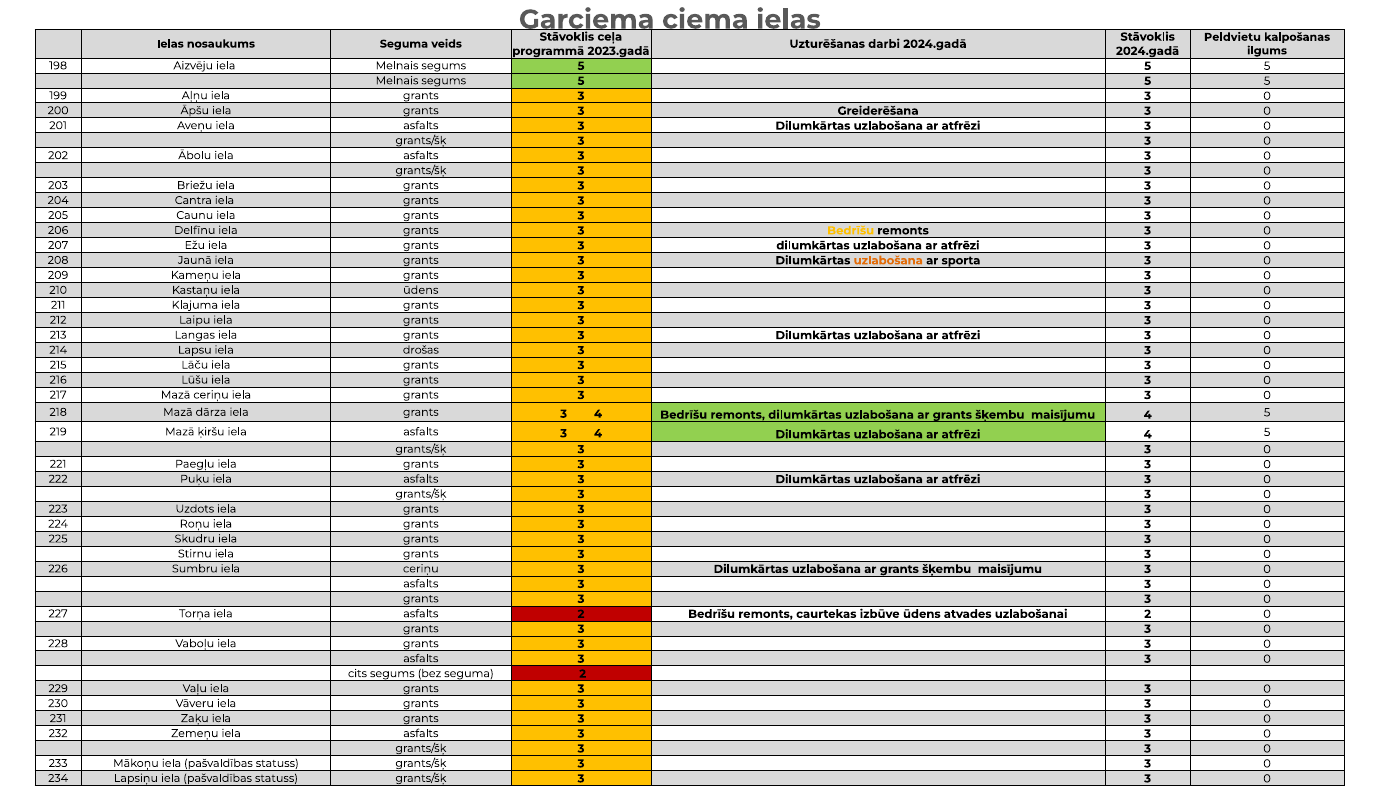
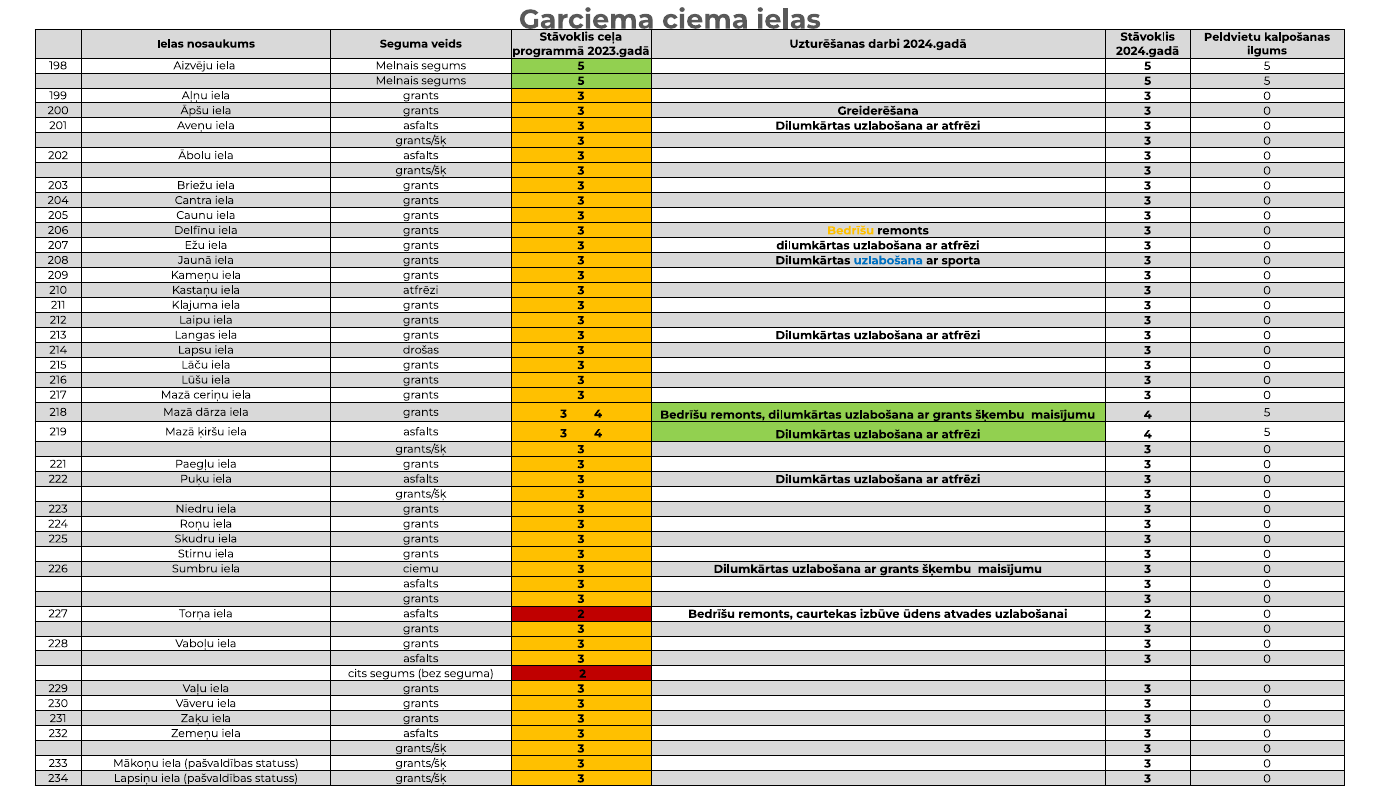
uzlabošana at (888, 261) colour: orange -> blue
iela ūdens: ūdens -> atfrēzi
Uzdots: Uzdots -> Niedru
iela ceriņu: ceriņu -> ciemu
